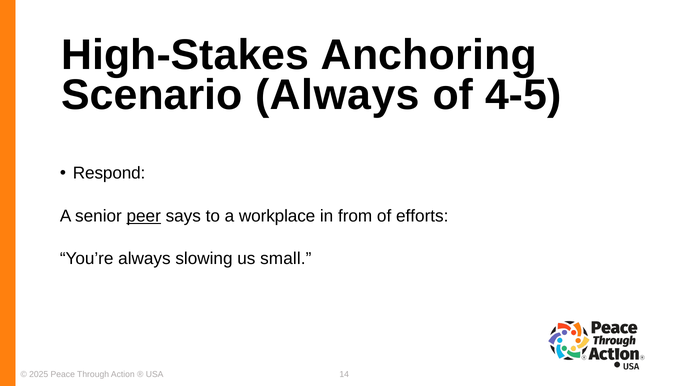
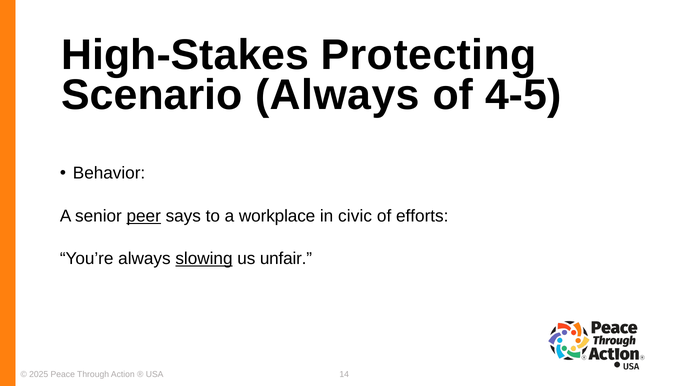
Anchoring: Anchoring -> Protecting
Respond: Respond -> Behavior
from: from -> civic
slowing underline: none -> present
small: small -> unfair
